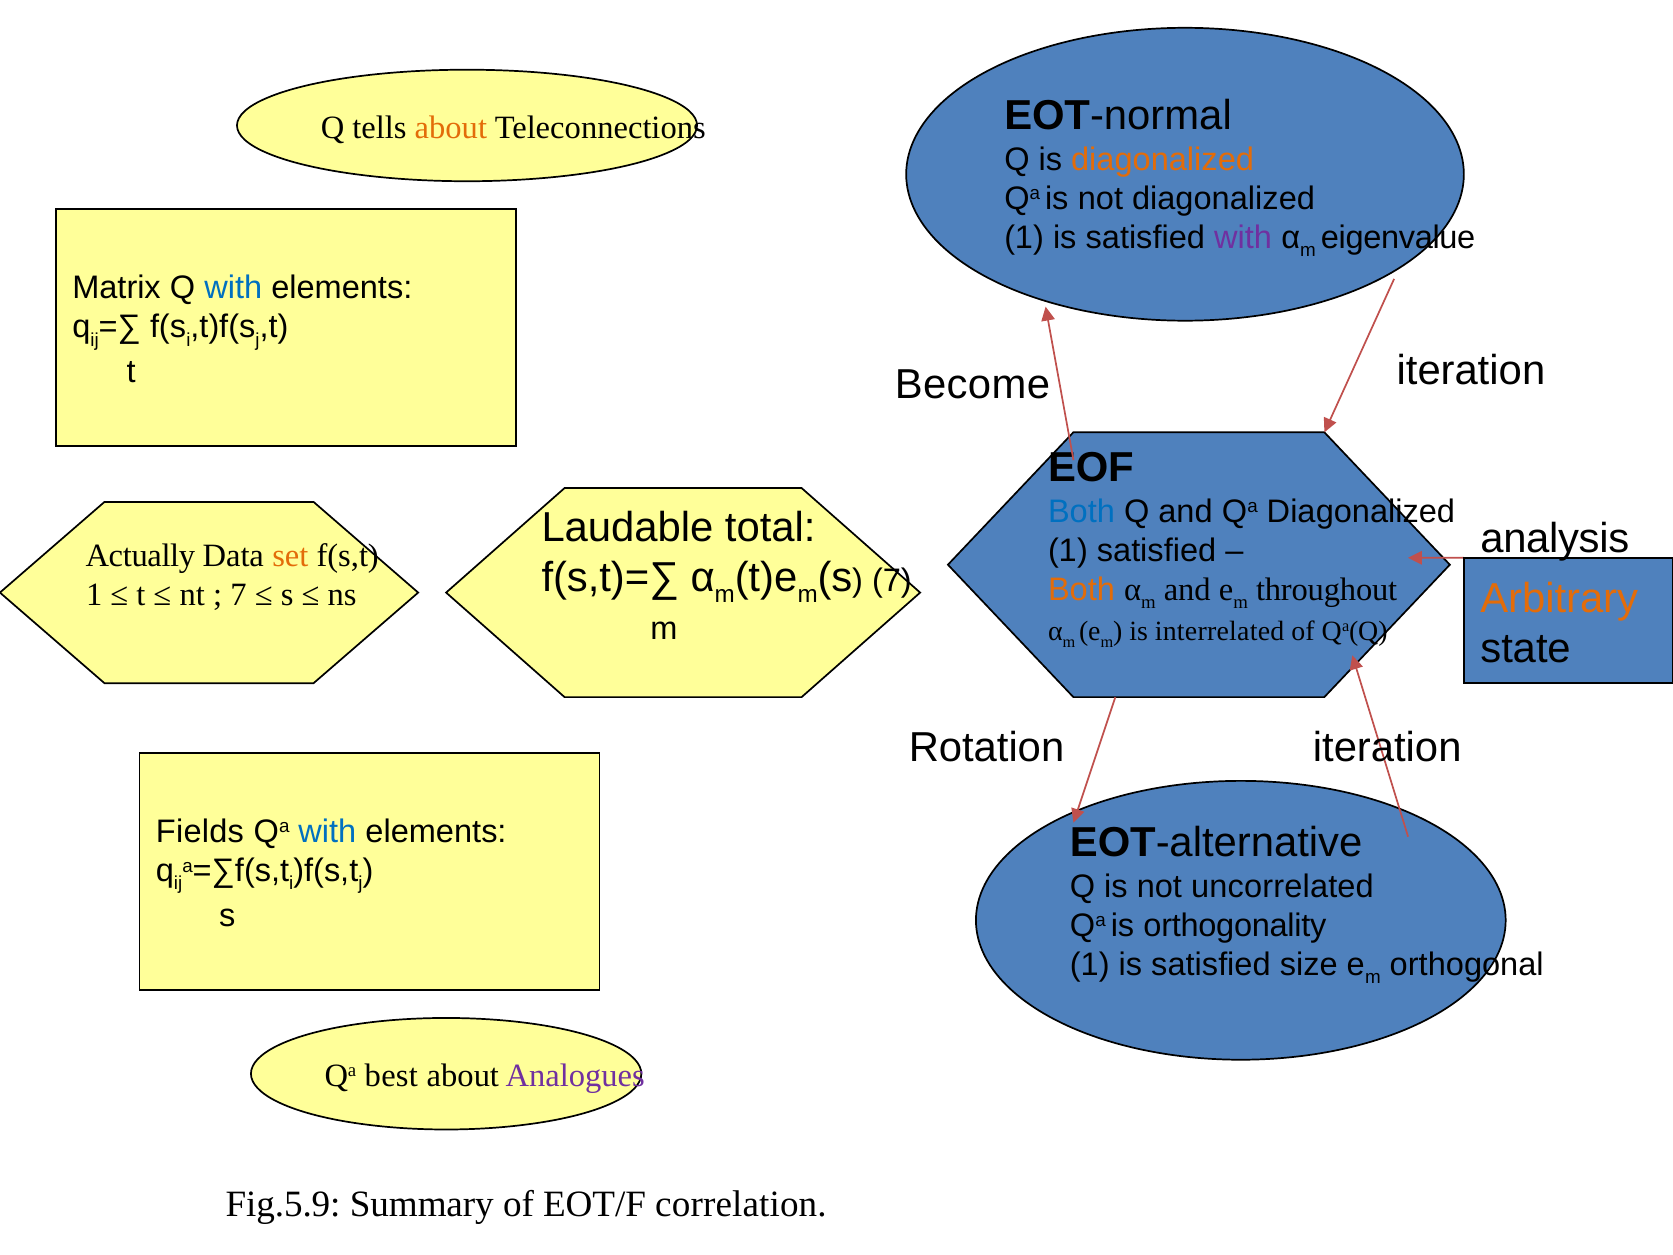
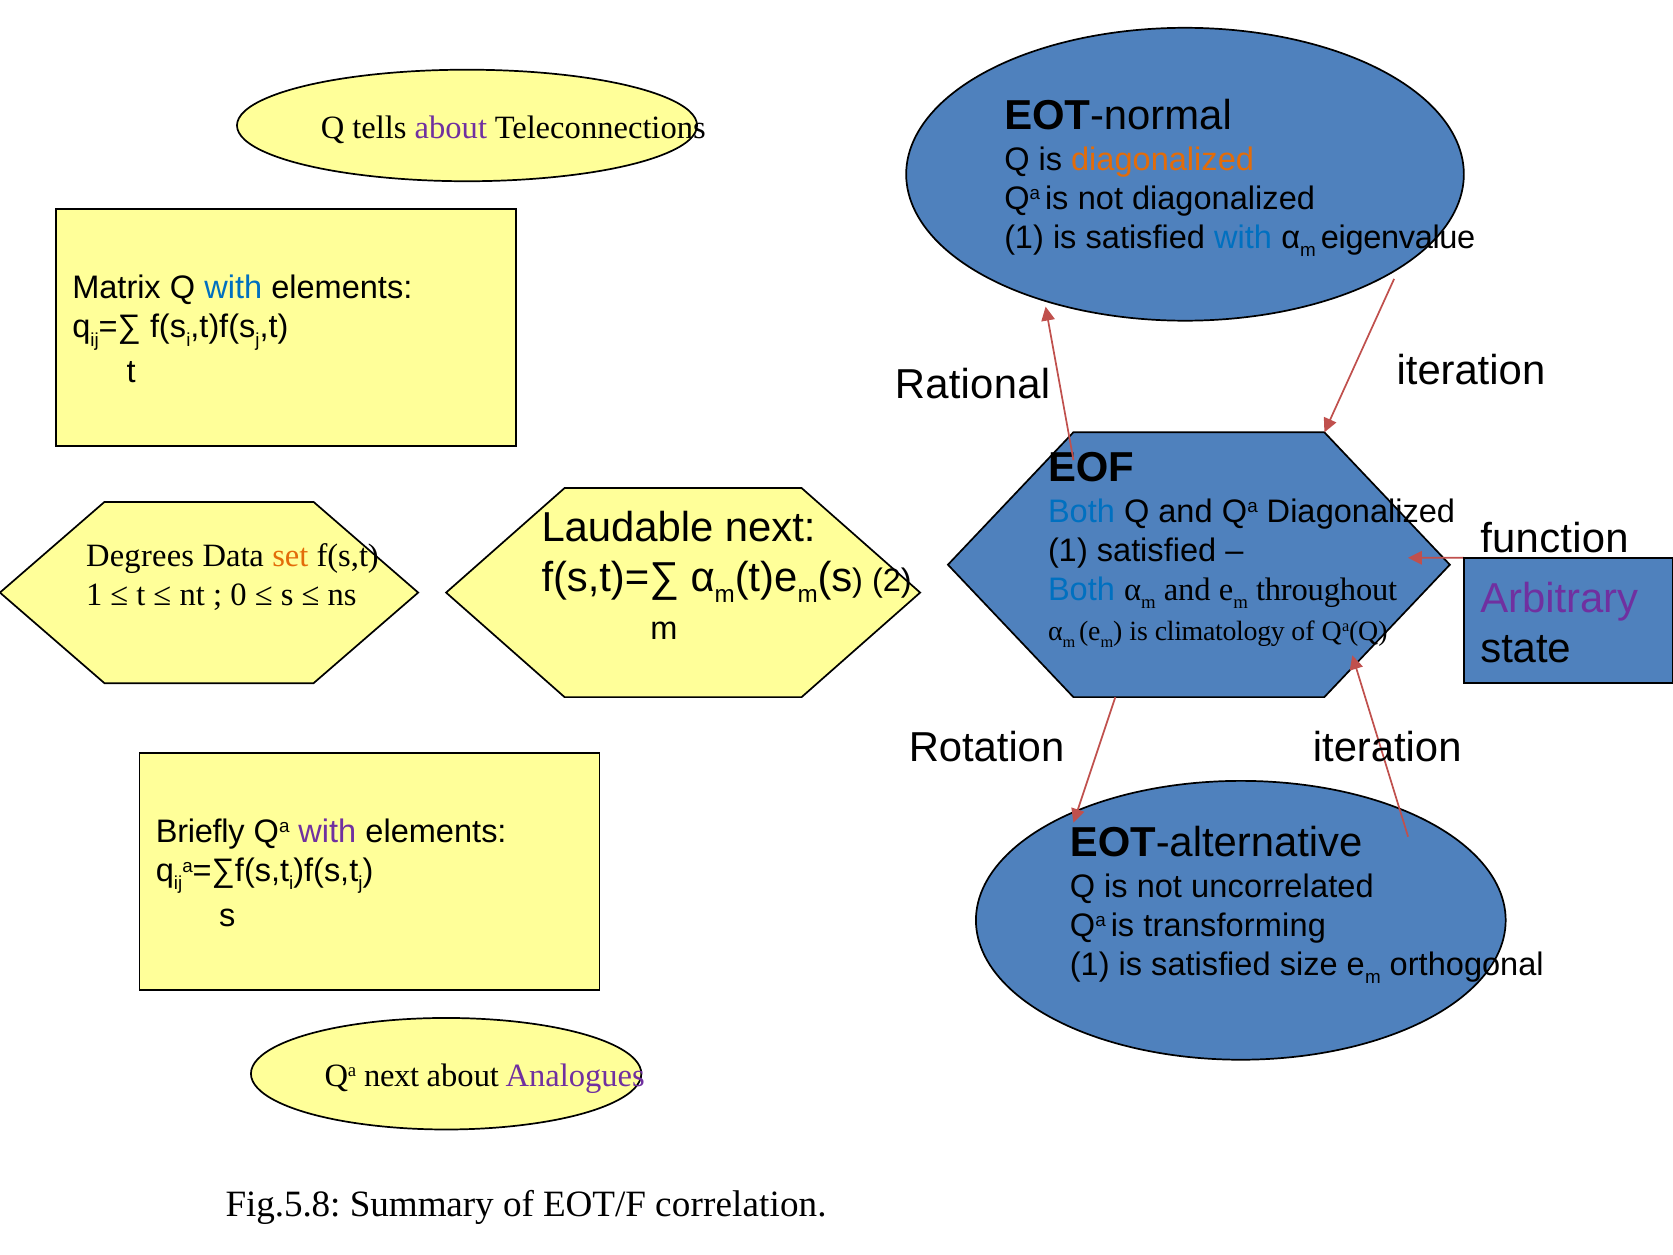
about at (451, 128) colour: orange -> purple
with at (1243, 238) colour: purple -> blue
Become: Become -> Rational
Laudable total: total -> next
analysis: analysis -> function
Actually: Actually -> Degrees
7 at (892, 581): 7 -> 2
Both at (1081, 590) colour: orange -> blue
7 at (238, 595): 7 -> 0
Arbitrary colour: orange -> purple
interrelated: interrelated -> climatology
Fields: Fields -> Briefly
with at (327, 832) colour: blue -> purple
orthogonality: orthogonality -> transforming
Qa best: best -> next
Fig.5.9: Fig.5.9 -> Fig.5.8
